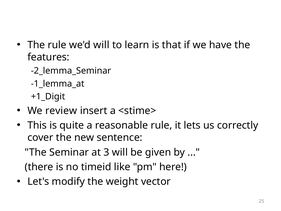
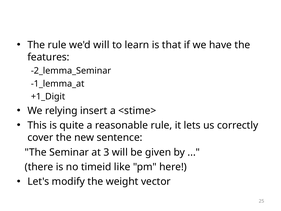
review: review -> relying
